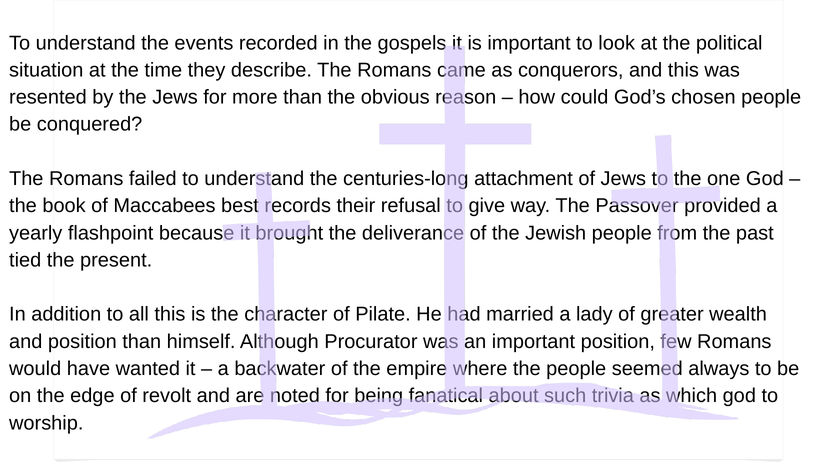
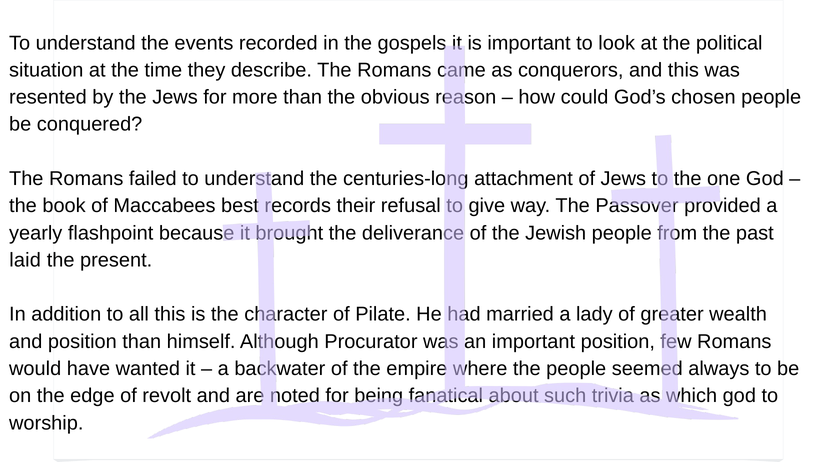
tied: tied -> laid
